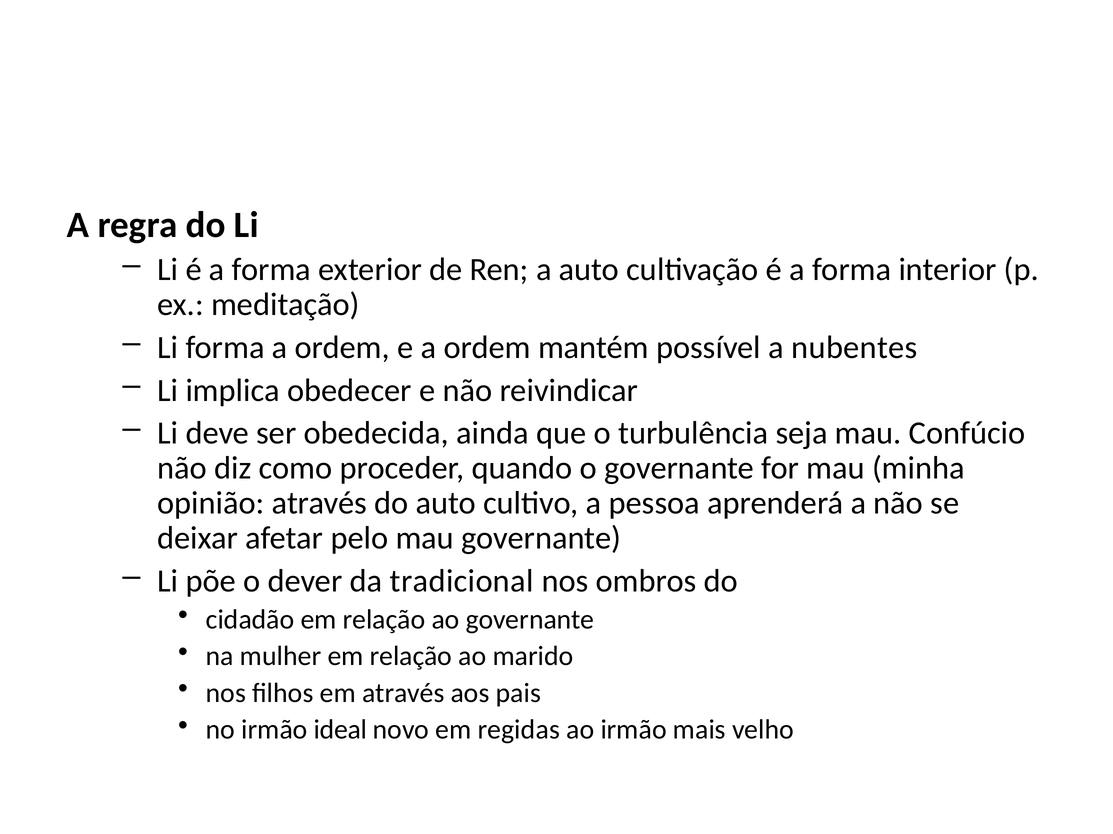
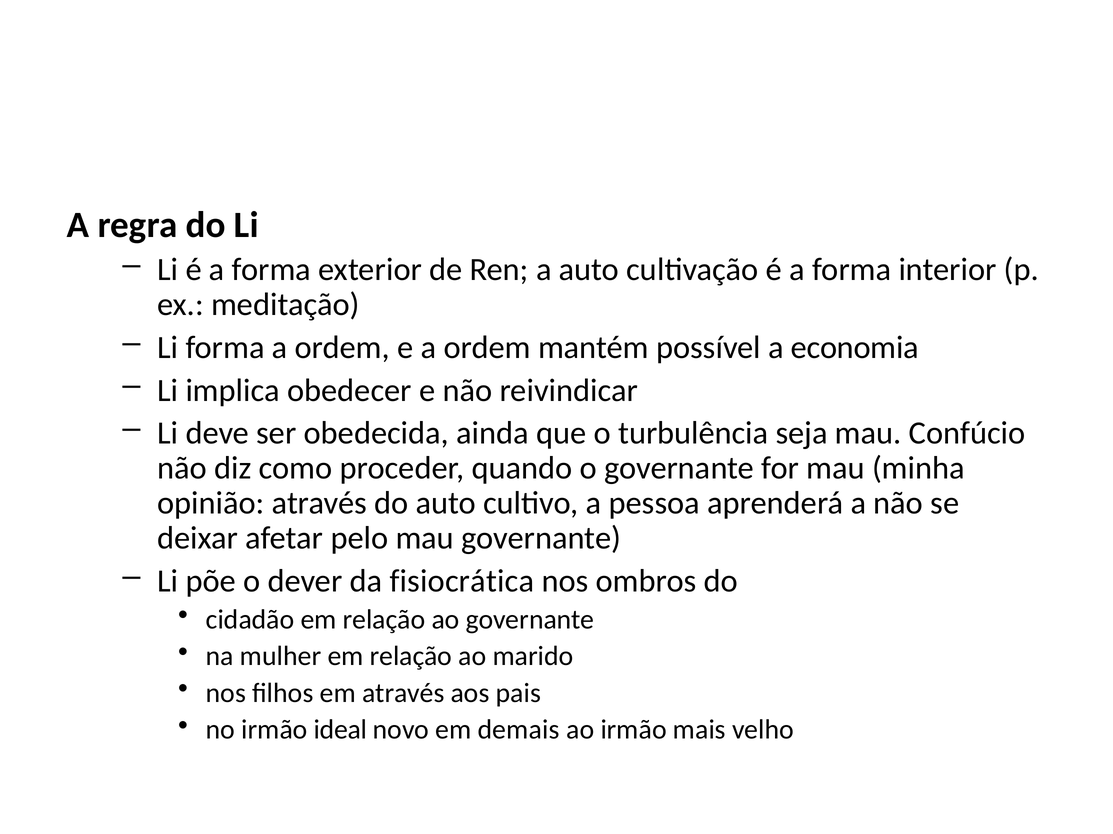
nubentes: nubentes -> economia
tradicional: tradicional -> fisiocrática
regidas: regidas -> demais
